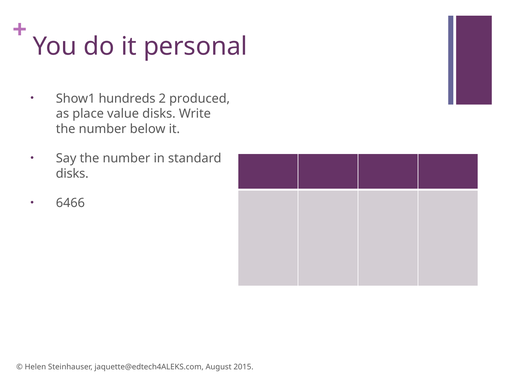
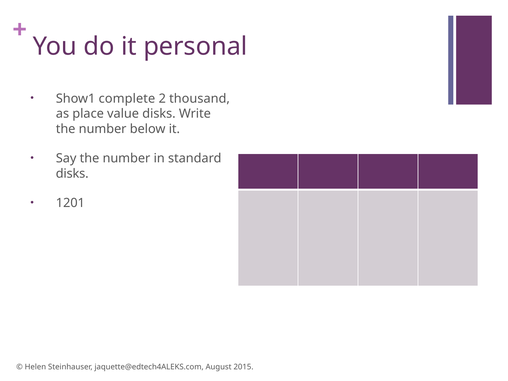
hundreds: hundreds -> complete
produced: produced -> thousand
6466: 6466 -> 1201
